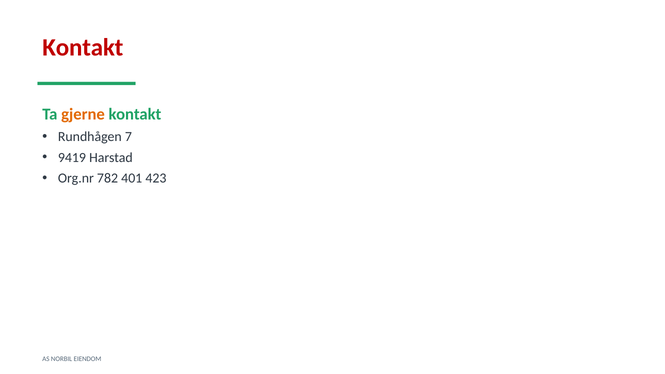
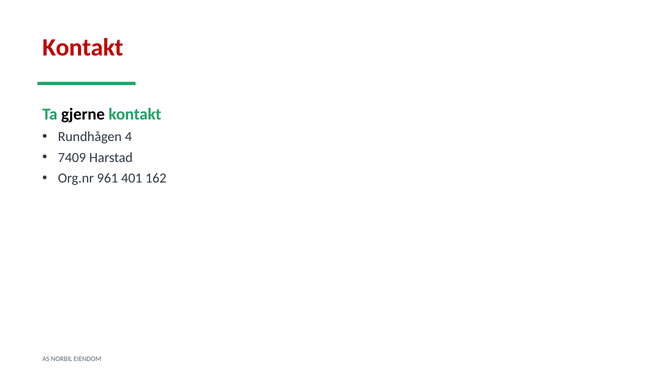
gjerne colour: orange -> black
7: 7 -> 4
9419: 9419 -> 7409
782: 782 -> 961
423: 423 -> 162
